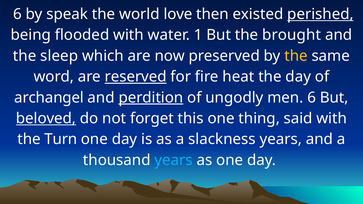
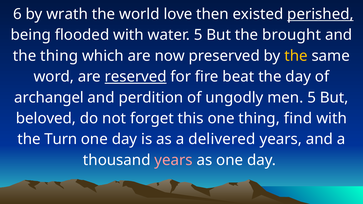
speak: speak -> wrath
water 1: 1 -> 5
the sleep: sleep -> thing
heat: heat -> beat
perdition underline: present -> none
men 6: 6 -> 5
beloved underline: present -> none
said: said -> find
slackness: slackness -> delivered
years at (174, 160) colour: light blue -> pink
